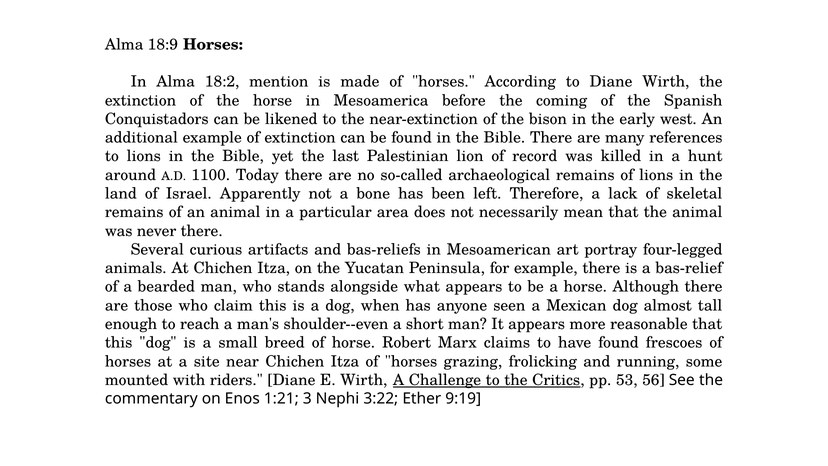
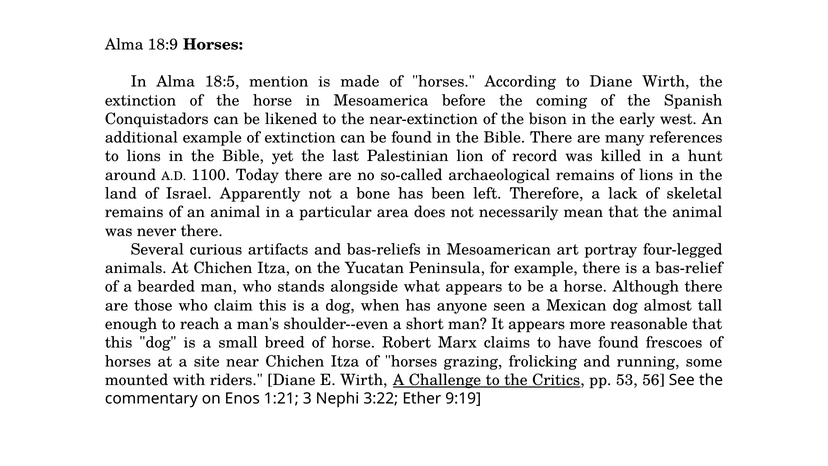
18:2: 18:2 -> 18:5
